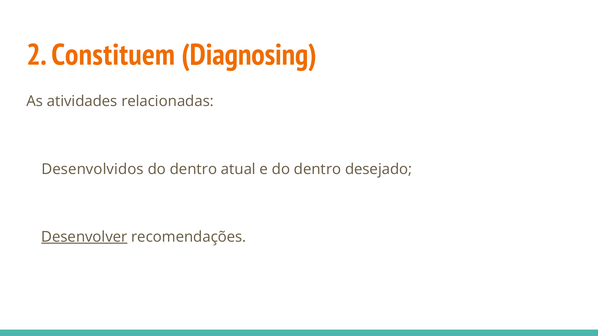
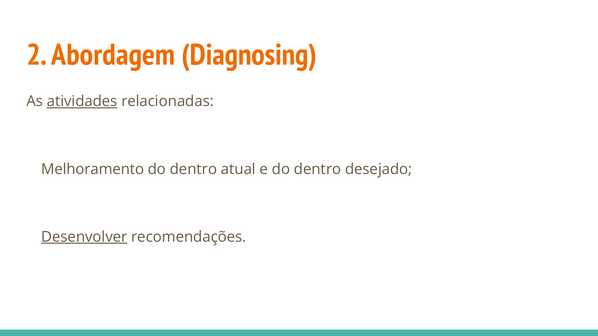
Constituem: Constituem -> Abordagem
atividades underline: none -> present
Desenvolvidos: Desenvolvidos -> Melhoramento
